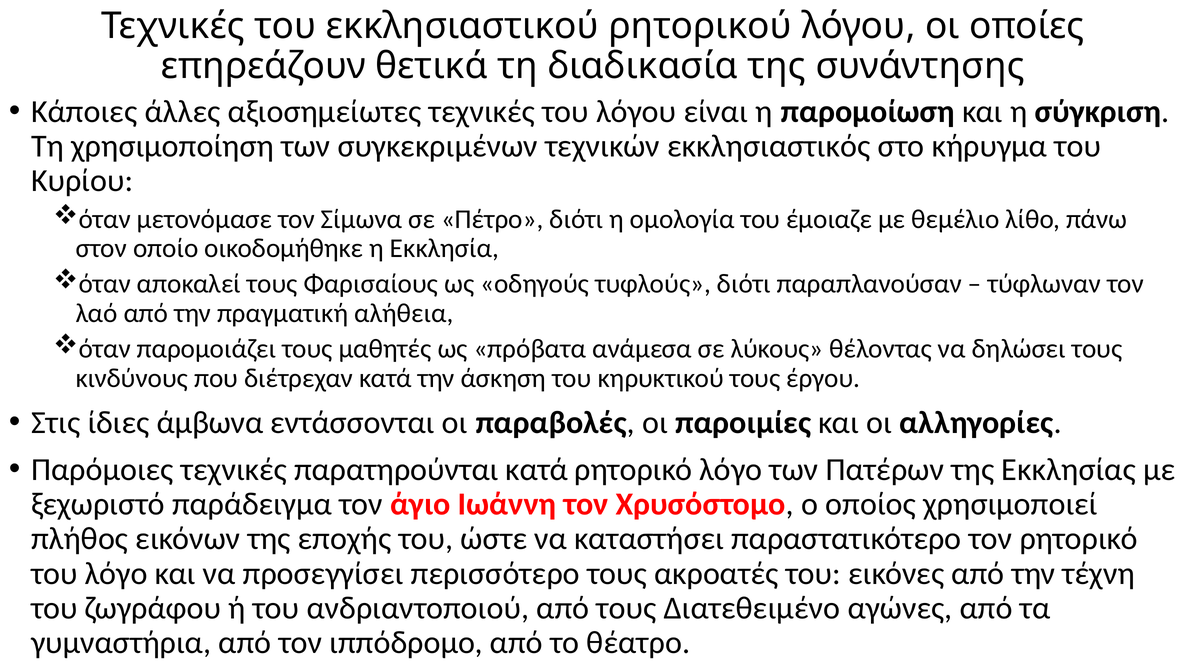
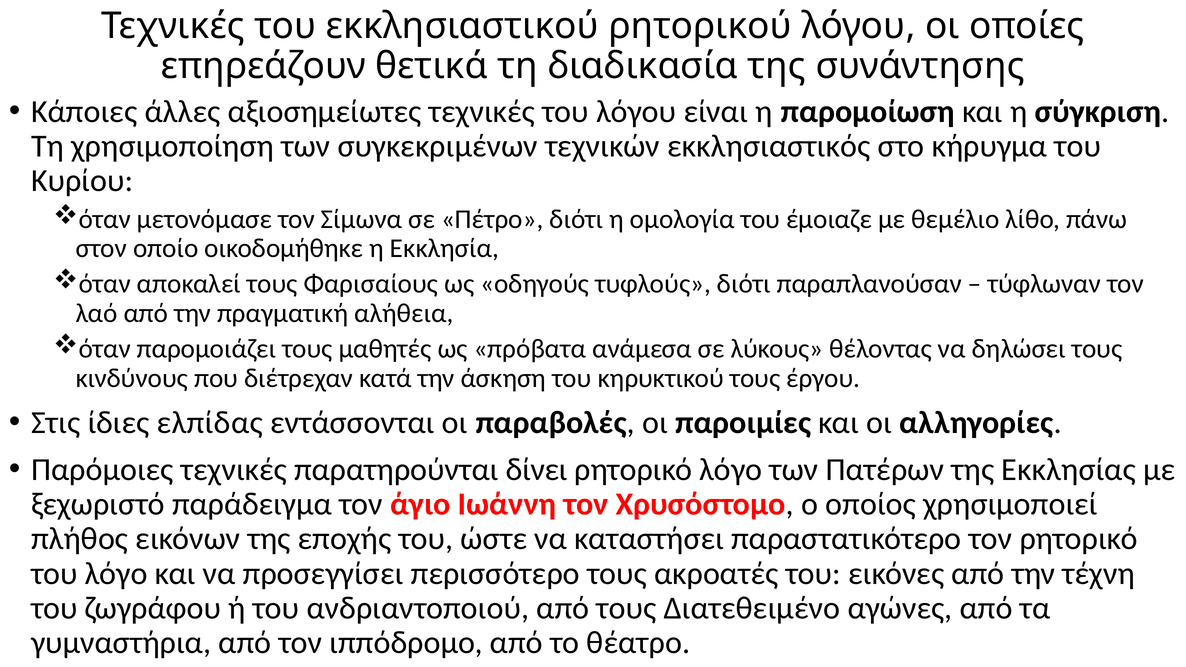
άμβωνα: άμβωνα -> ελπίδας
παρατηρούνται κατά: κατά -> δίνει
